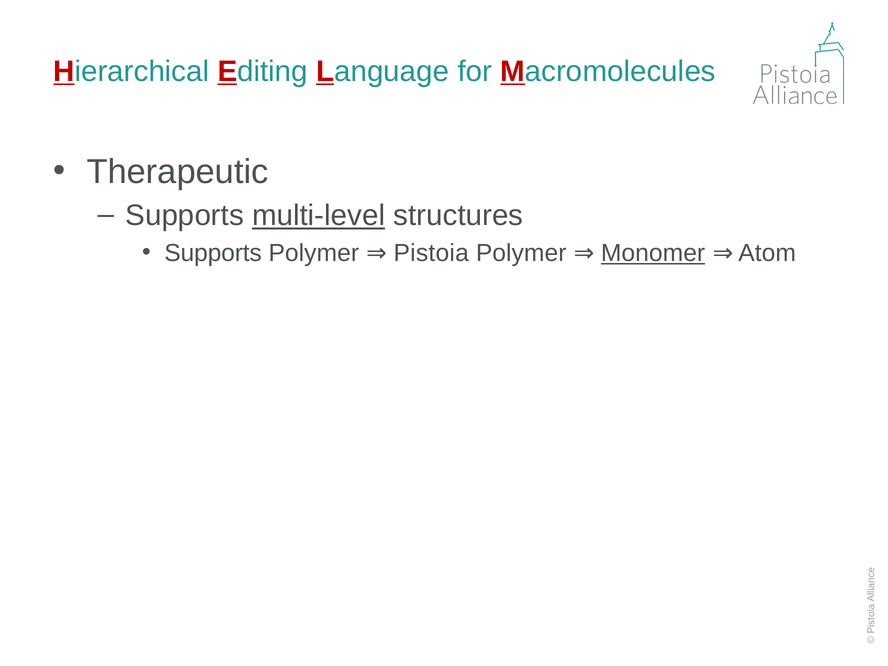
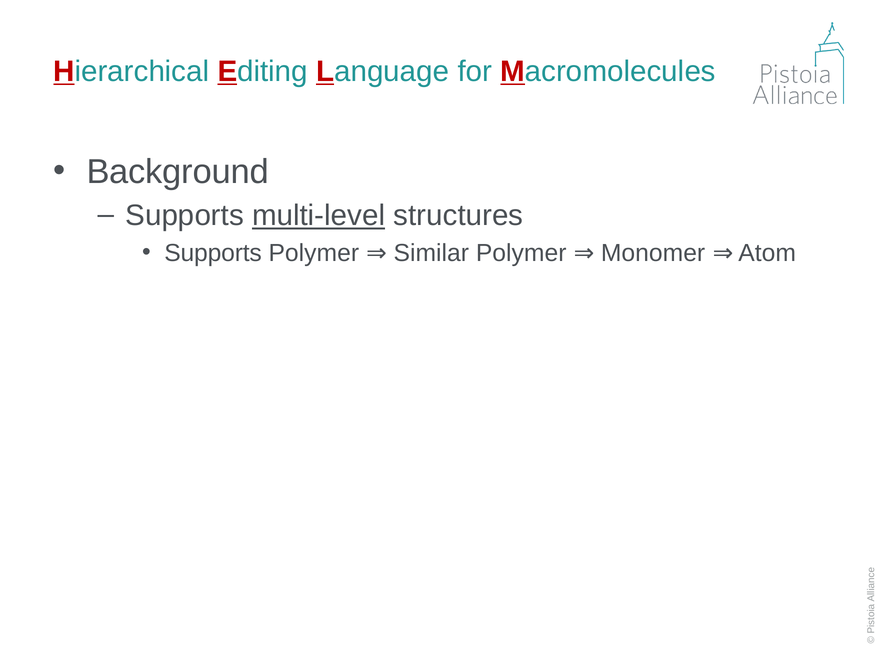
Therapeutic: Therapeutic -> Background
Pistoia: Pistoia -> Similar
Monomer underline: present -> none
